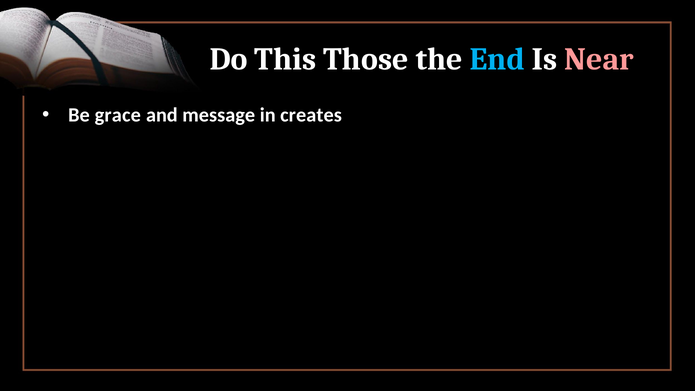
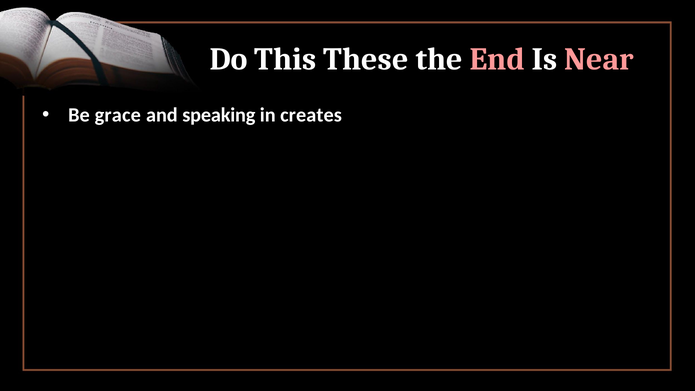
Those: Those -> These
End colour: light blue -> pink
message: message -> speaking
